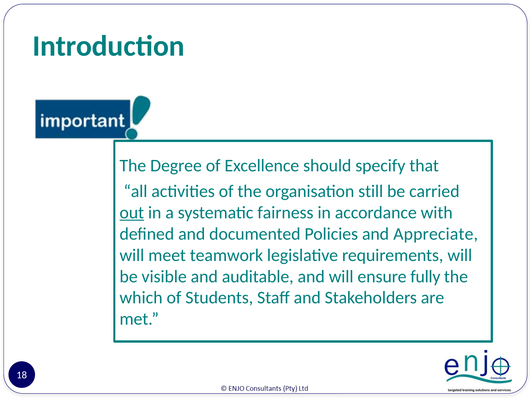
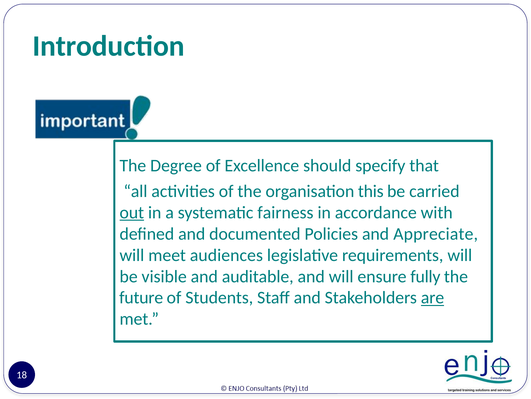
still: still -> this
teamwork: teamwork -> audiences
which: which -> future
are underline: none -> present
